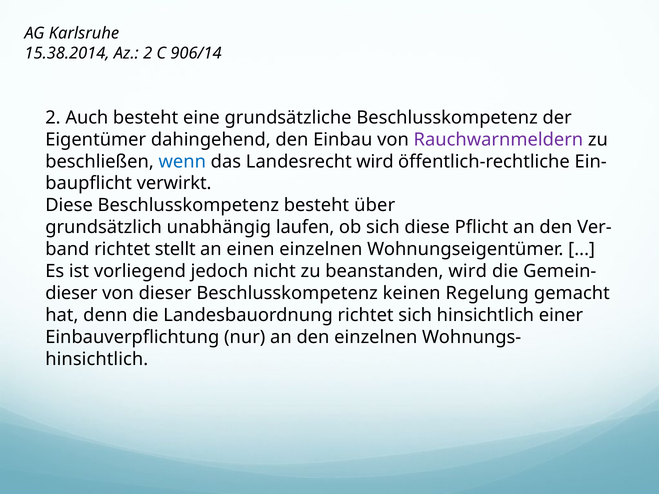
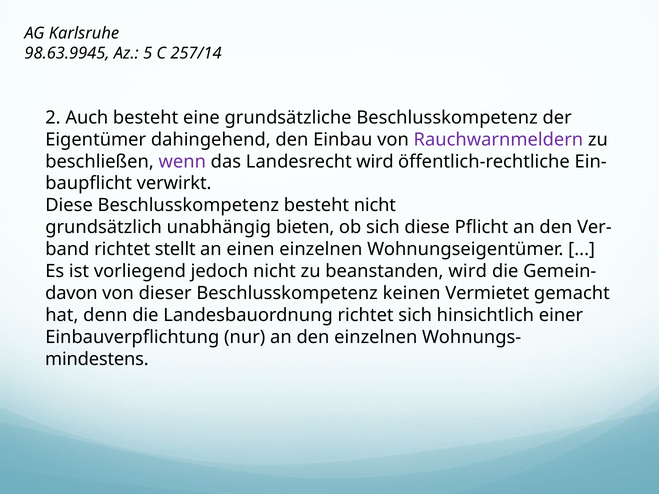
15.38.2014: 15.38.2014 -> 98.63.9945
Az 2: 2 -> 5
906/14: 906/14 -> 257/14
wenn colour: blue -> purple
besteht über: über -> nicht
laufen: laufen -> bieten
dieser at (71, 293): dieser -> davon
Regelung: Regelung -> Vermietet
hinsichtlich at (97, 359): hinsichtlich -> mindestens
